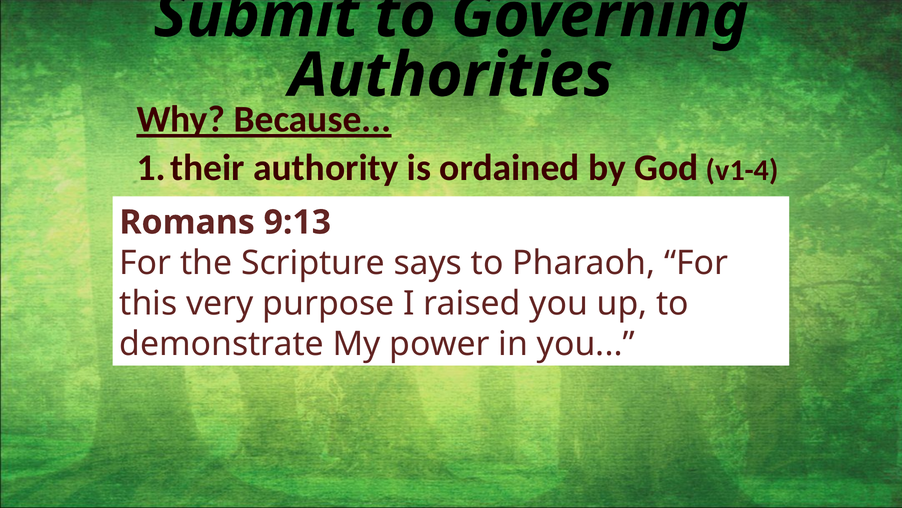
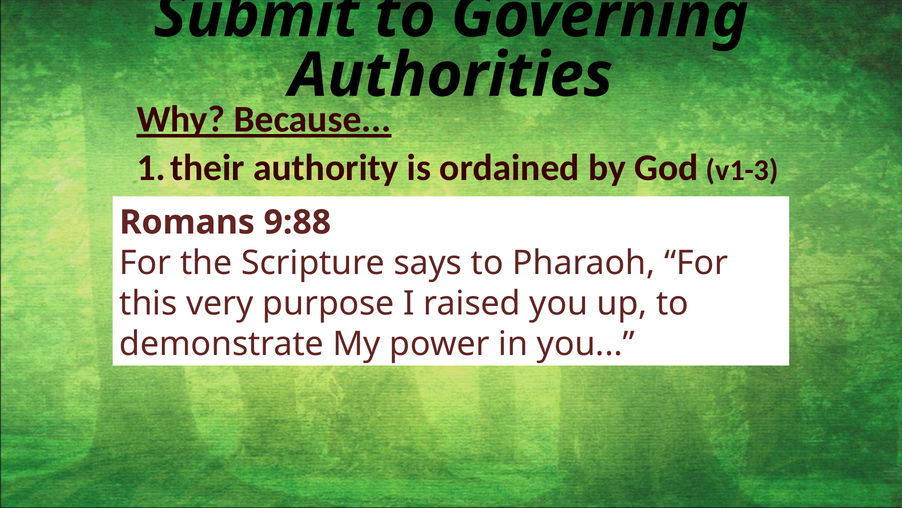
v1-4: v1-4 -> v1-3
9:13: 9:13 -> 9:88
